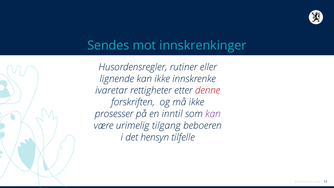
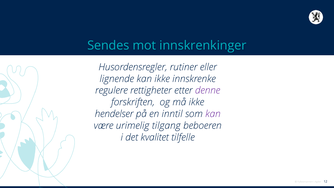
ivaretar: ivaretar -> regulere
denne colour: red -> purple
prosesser: prosesser -> hendelser
hensyn: hensyn -> kvalitet
